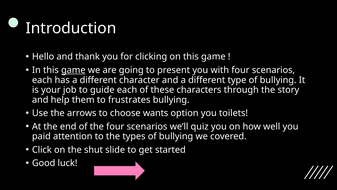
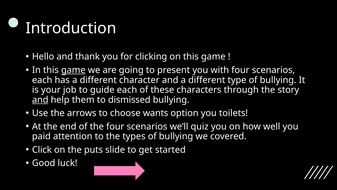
and at (40, 100) underline: none -> present
frustrates: frustrates -> dismissed
shut: shut -> puts
